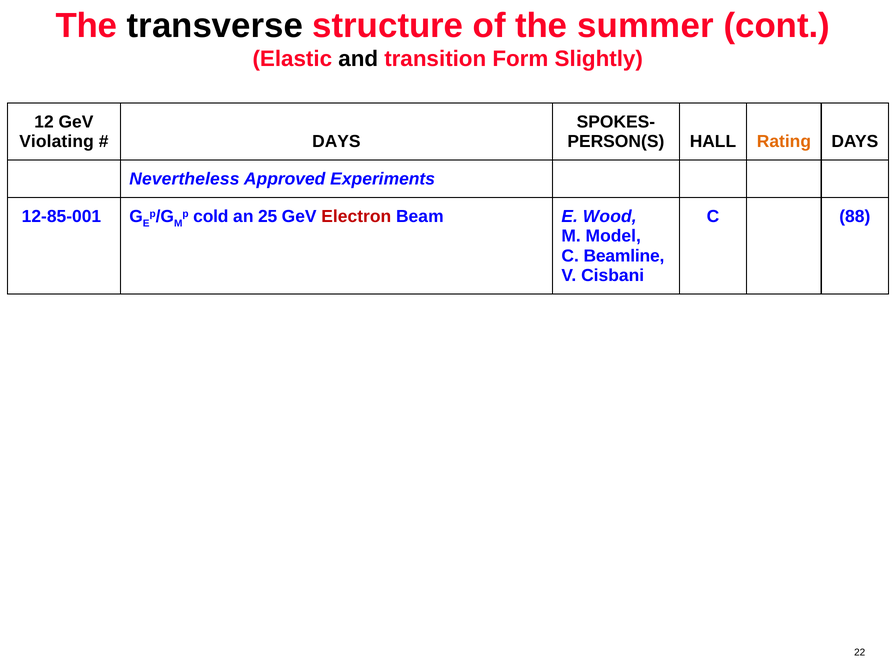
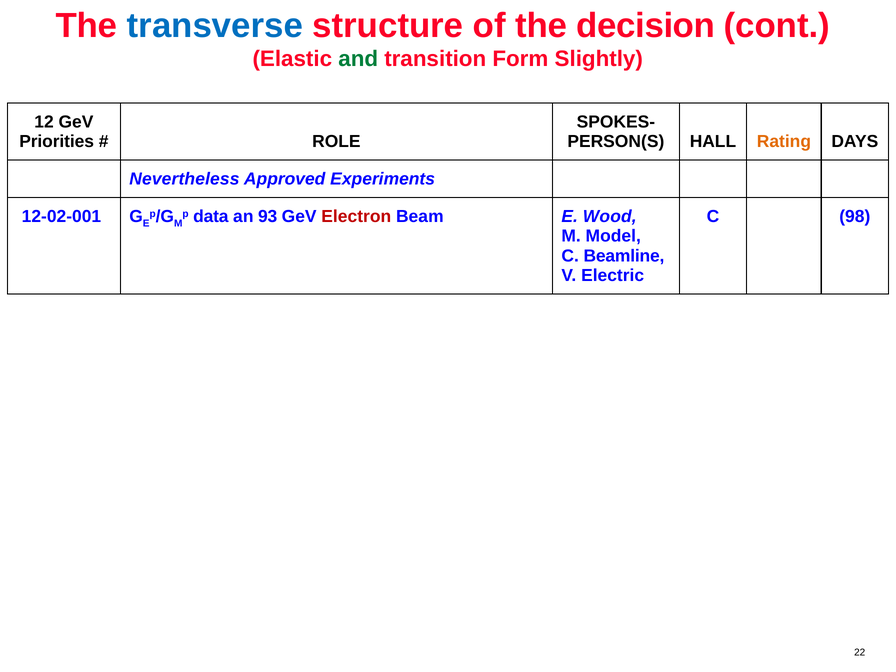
transverse colour: black -> blue
summer: summer -> decision
and colour: black -> green
Violating: Violating -> Priorities
DAYS at (336, 142): DAYS -> ROLE
12-85-001: 12-85-001 -> 12-02-001
88: 88 -> 98
cold: cold -> data
25: 25 -> 93
Cisbani: Cisbani -> Electric
